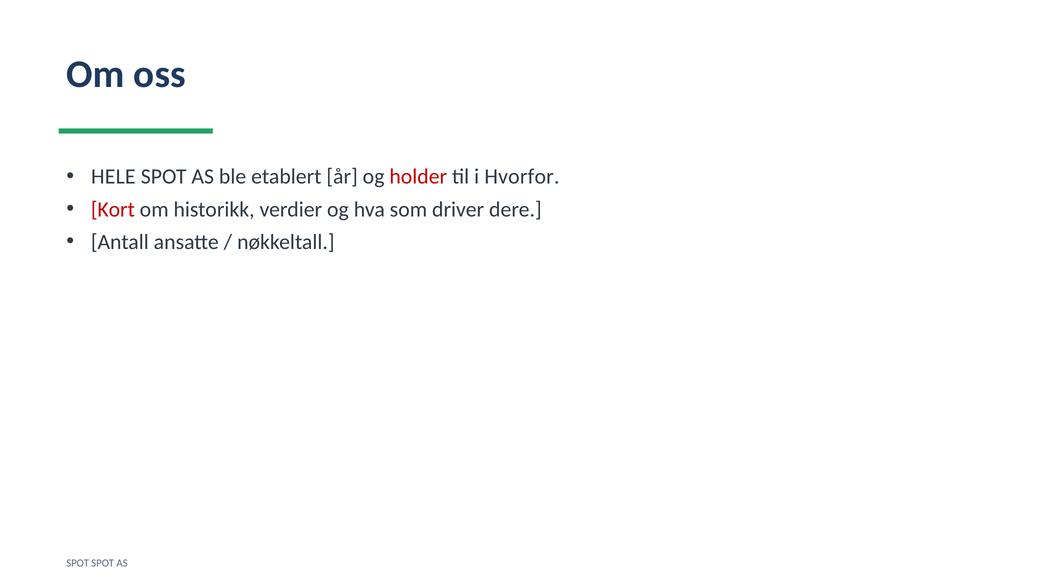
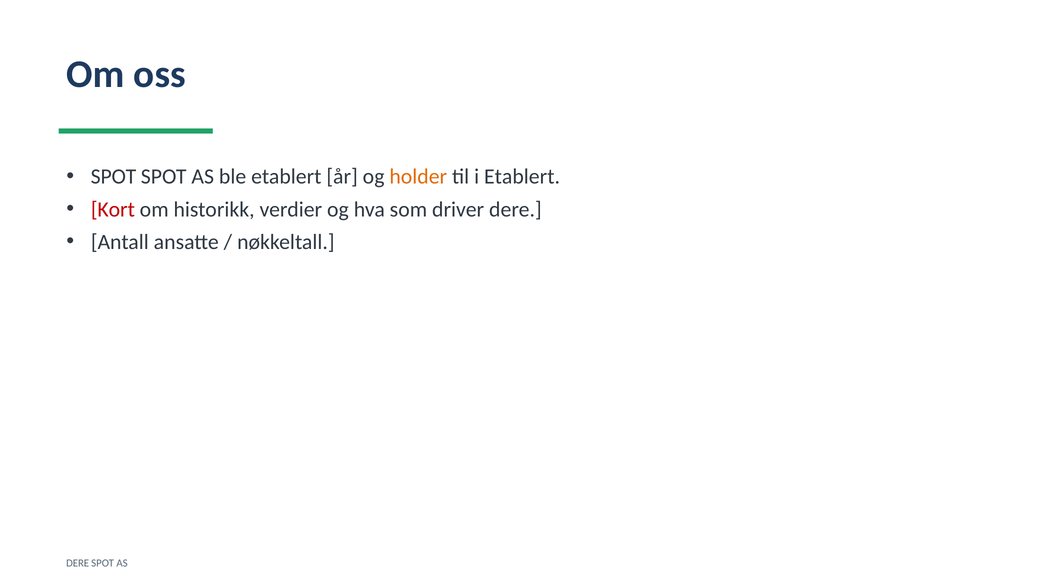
HELE at (113, 177): HELE -> SPOT
holder colour: red -> orange
i Hvorfor: Hvorfor -> Etablert
SPOT at (78, 563): SPOT -> DERE
